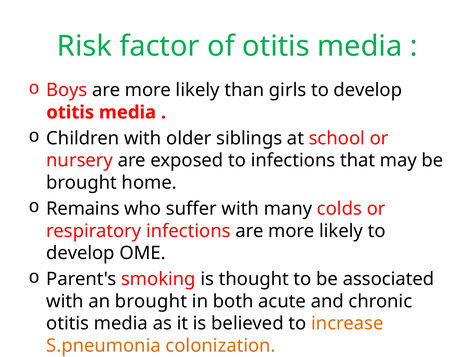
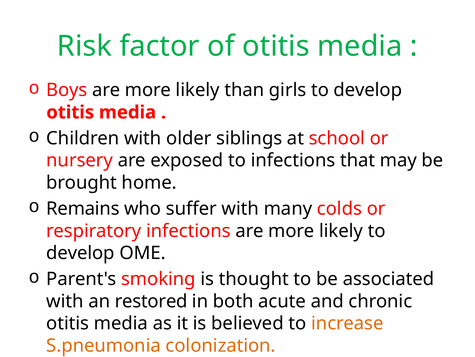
an brought: brought -> restored
